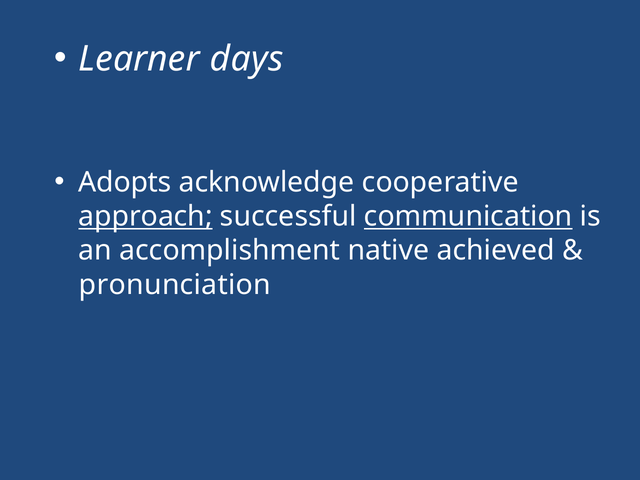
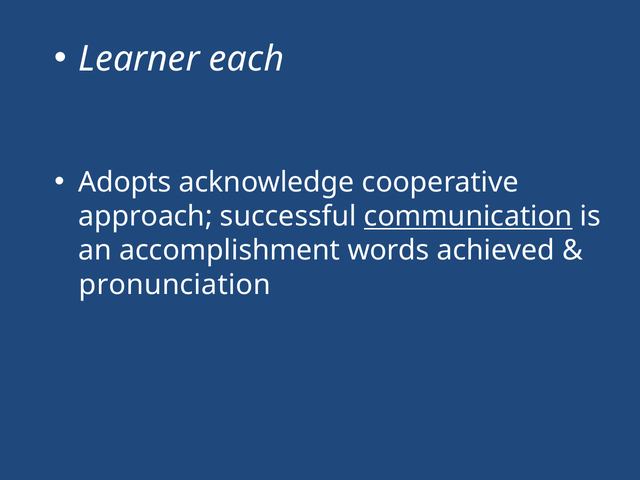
days: days -> each
approach underline: present -> none
native: native -> words
